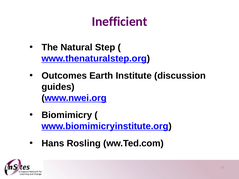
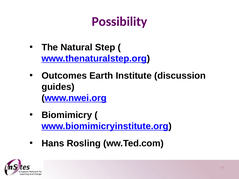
Inefficient: Inefficient -> Possibility
